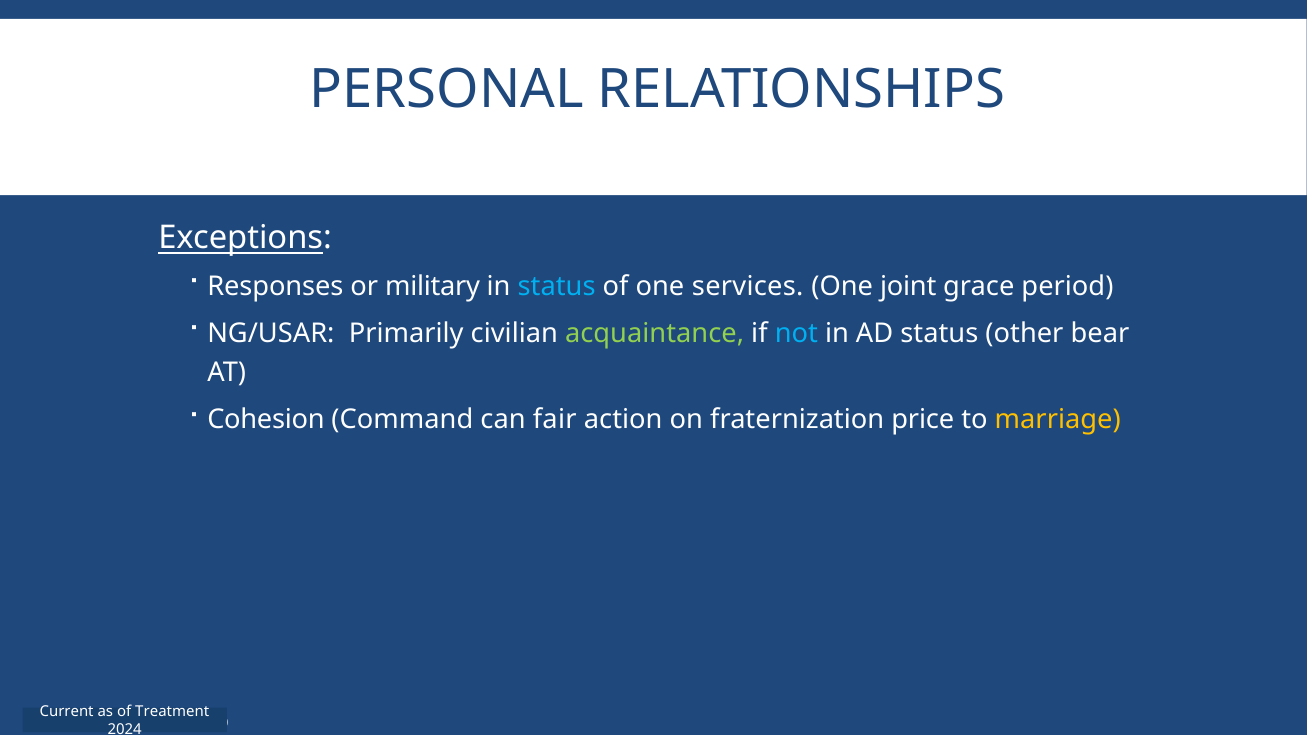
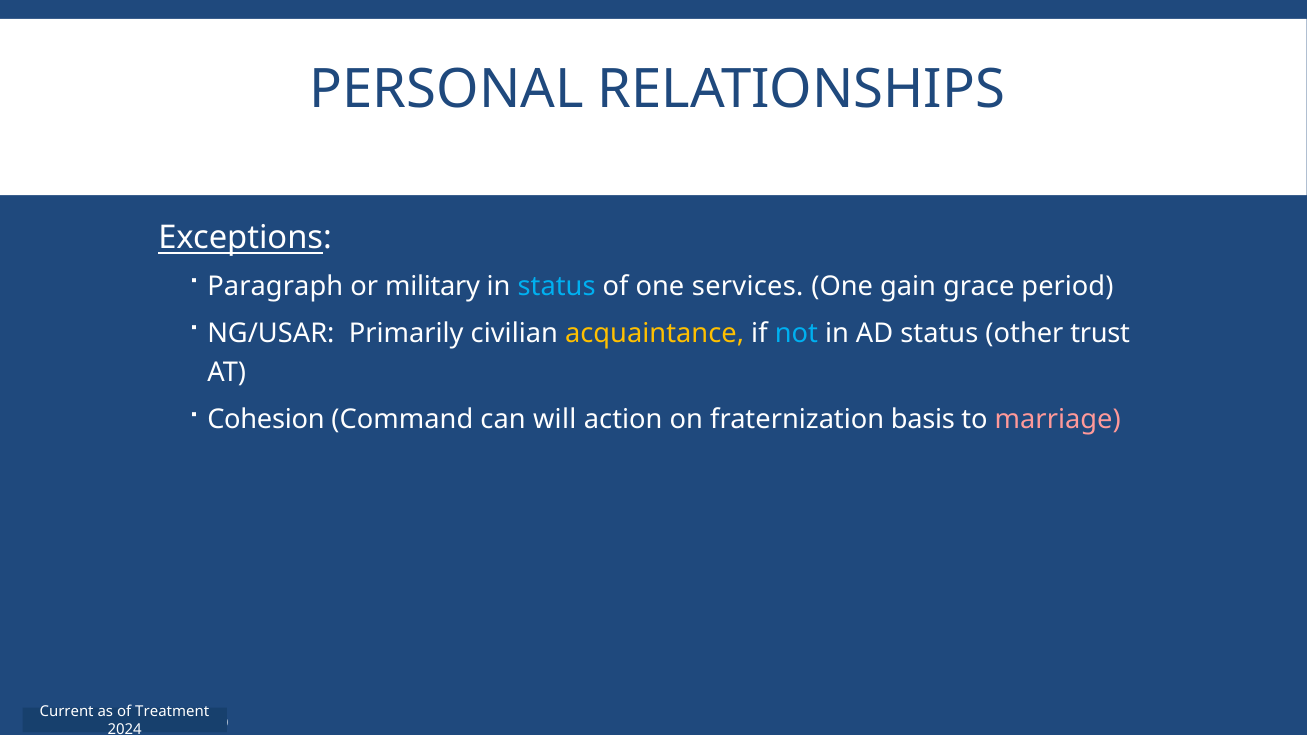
Responses: Responses -> Paragraph
joint: joint -> gain
acquaintance colour: light green -> yellow
bear: bear -> trust
fair: fair -> will
price: price -> basis
marriage colour: yellow -> pink
